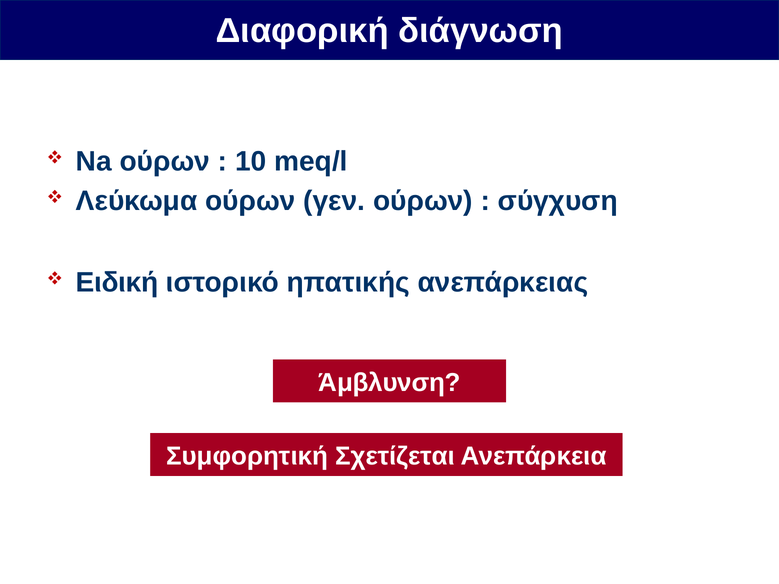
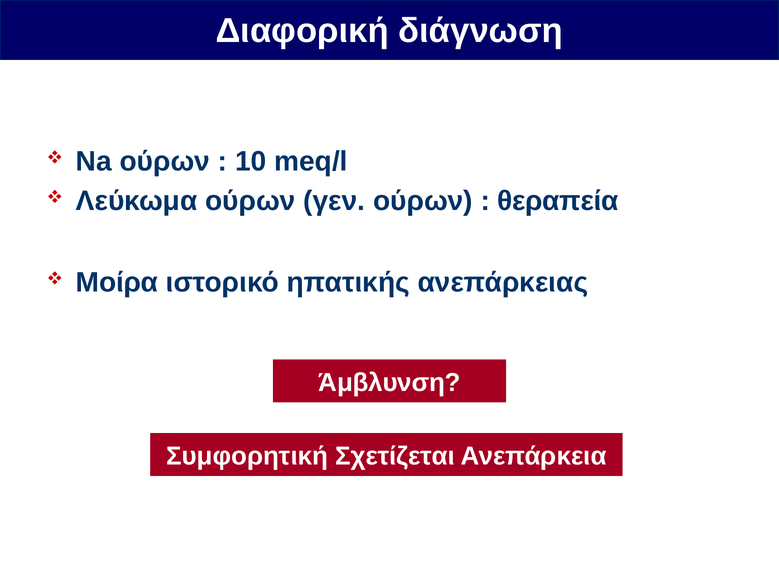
σύγχυση: σύγχυση -> θεραπεία
Ειδική: Ειδική -> Μοίρα
